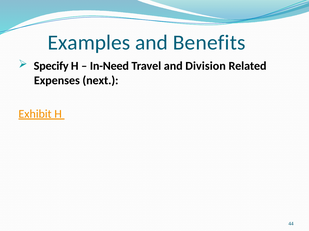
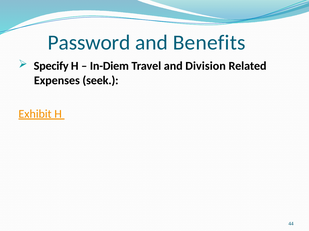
Examples: Examples -> Password
In-Need: In-Need -> In-Diem
next: next -> seek
